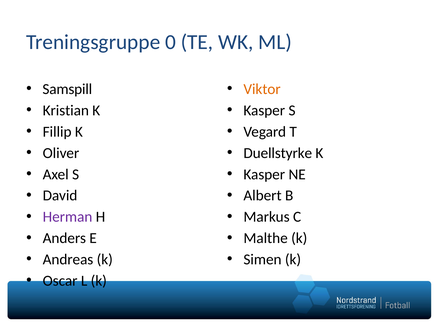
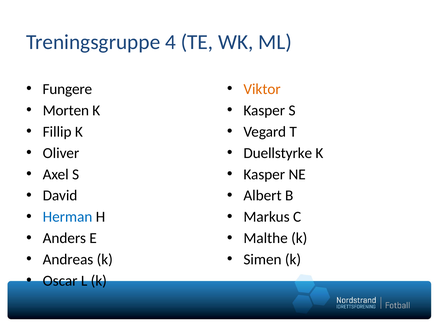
0: 0 -> 4
Samspill: Samspill -> Fungere
Kristian: Kristian -> Morten
Herman colour: purple -> blue
